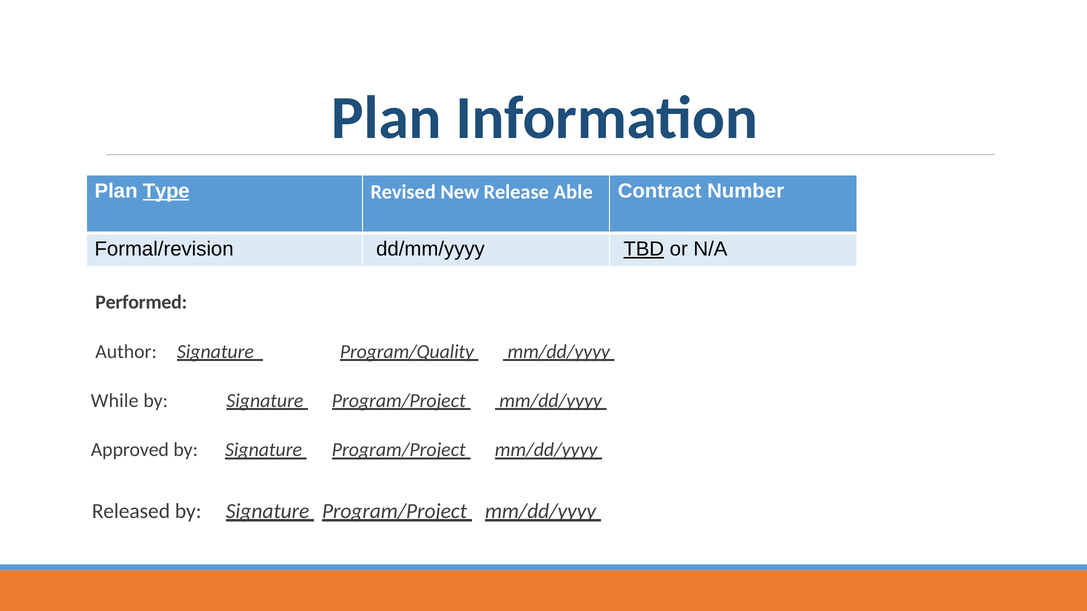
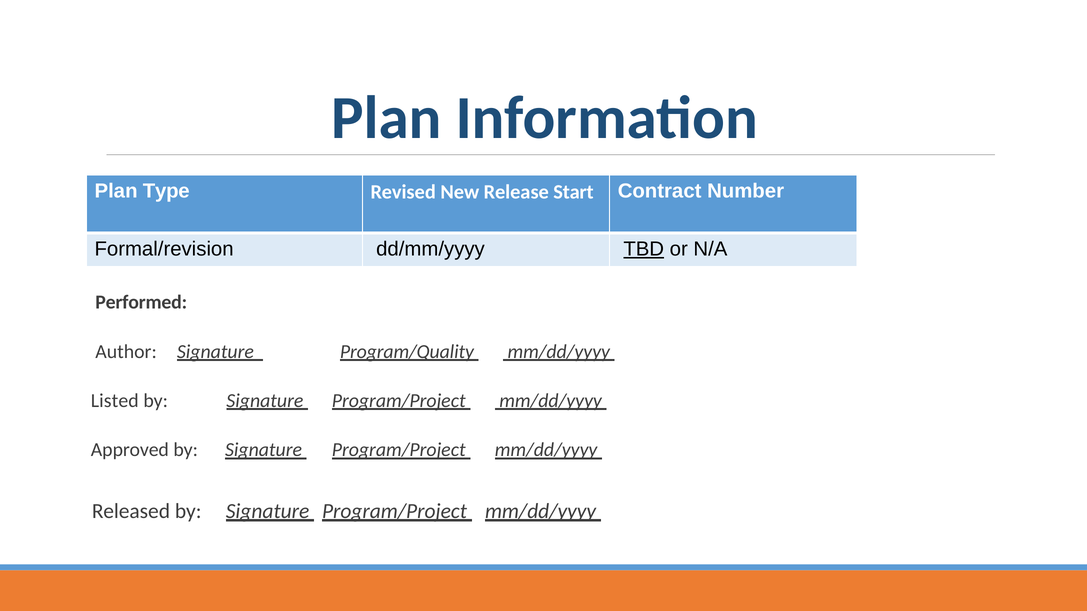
Type underline: present -> none
Able: Able -> Start
While: While -> Listed
